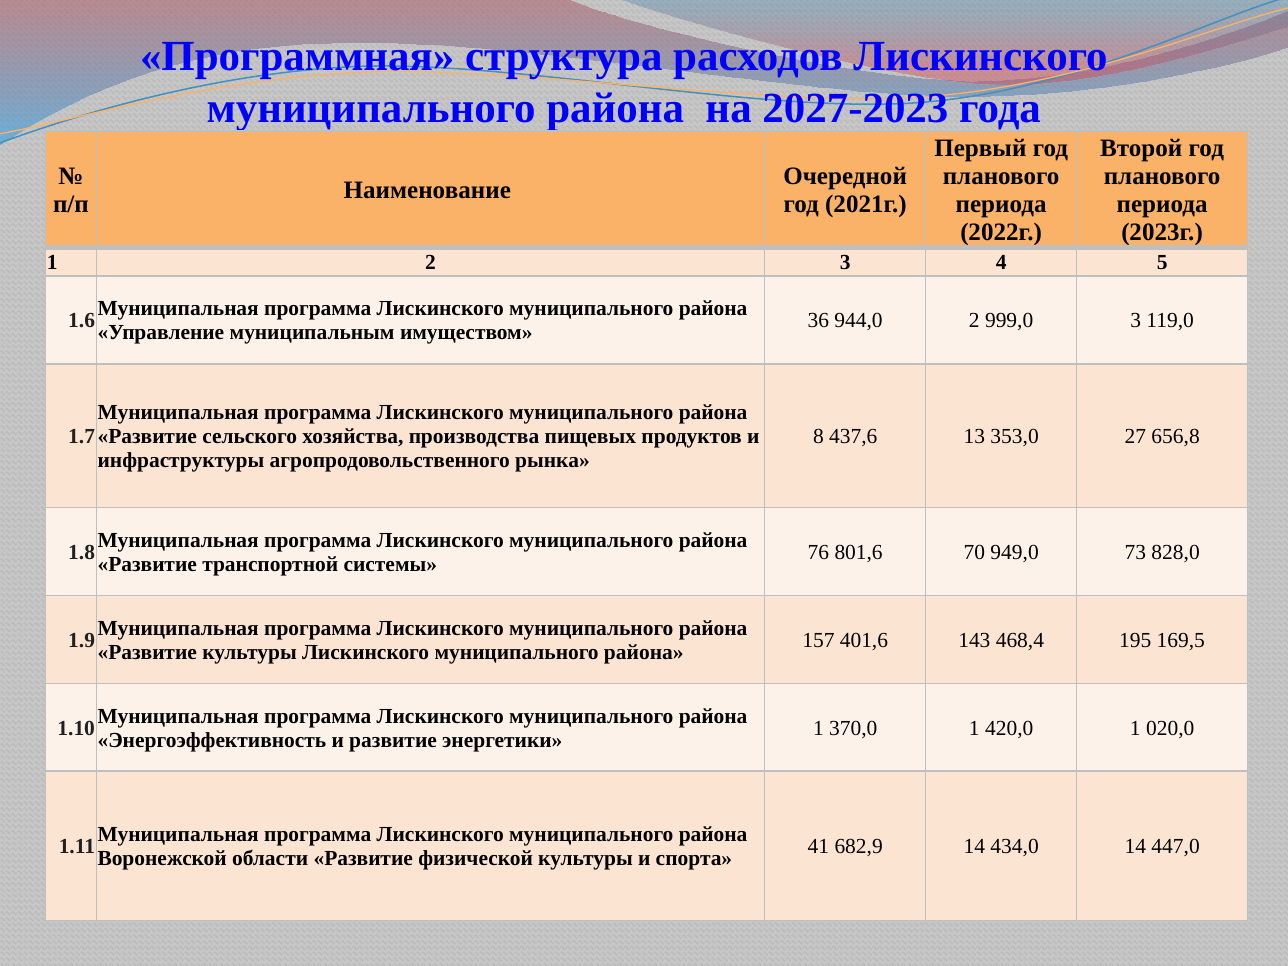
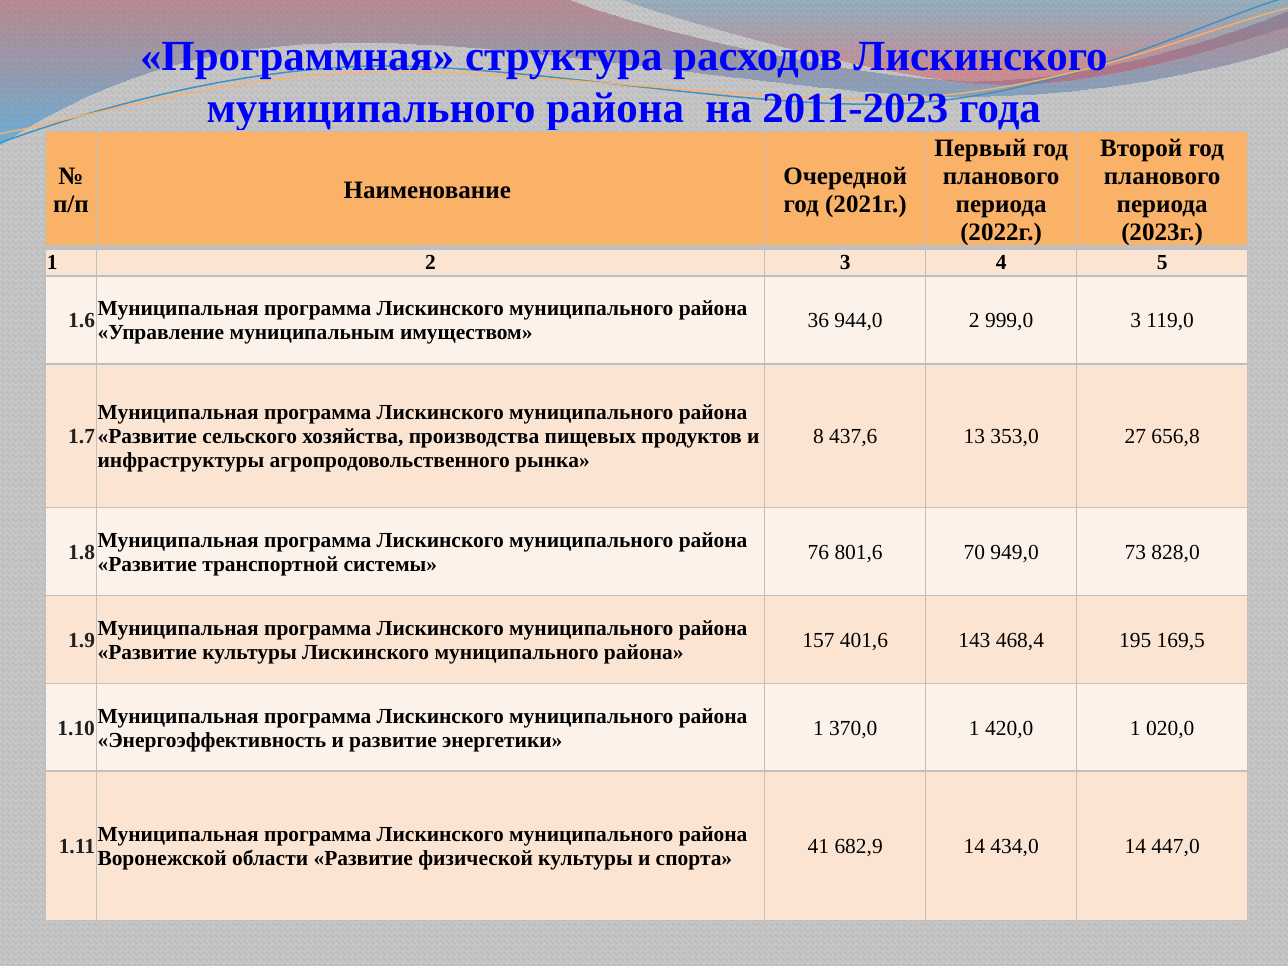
2027-2023: 2027-2023 -> 2011-2023
